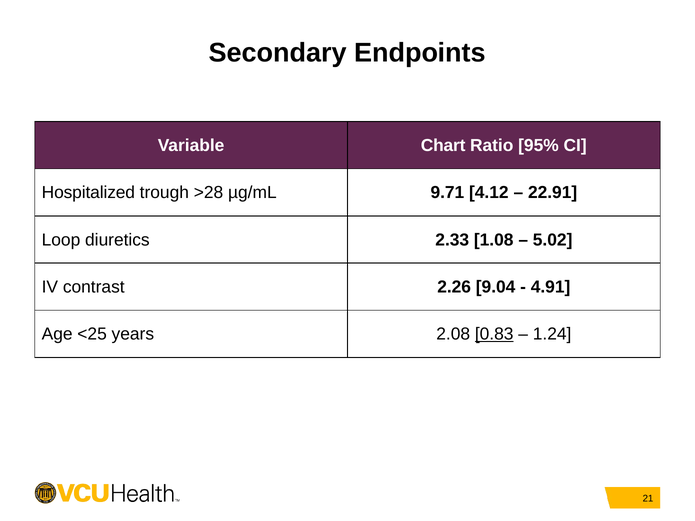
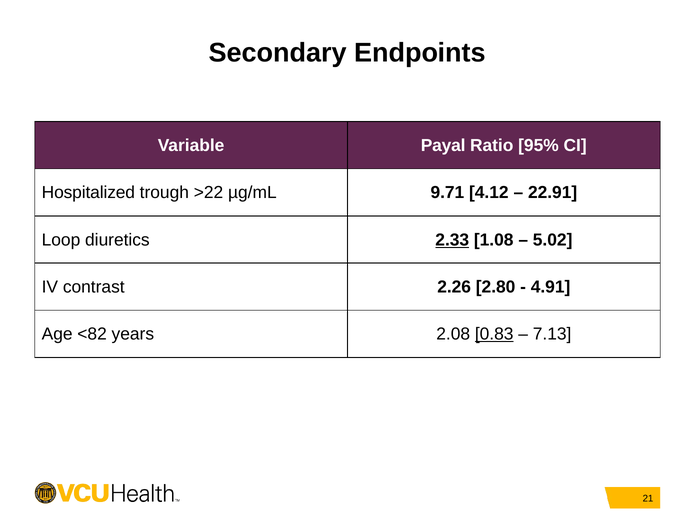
Chart: Chart -> Payal
>28: >28 -> >22
2.33 underline: none -> present
9.04: 9.04 -> 2.80
<25: <25 -> <82
1.24: 1.24 -> 7.13
